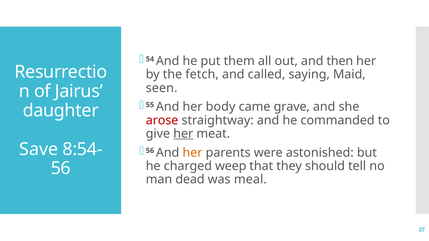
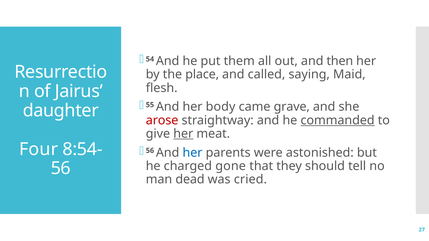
fetch: fetch -> place
seen: seen -> flesh
commanded underline: none -> present
Save: Save -> Four
her at (193, 153) colour: orange -> blue
weep: weep -> gone
meal: meal -> cried
